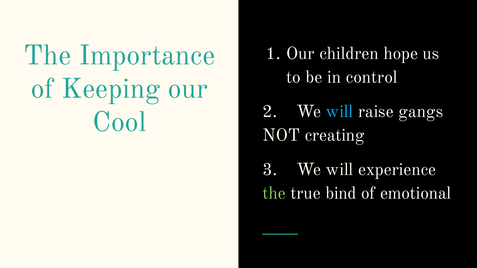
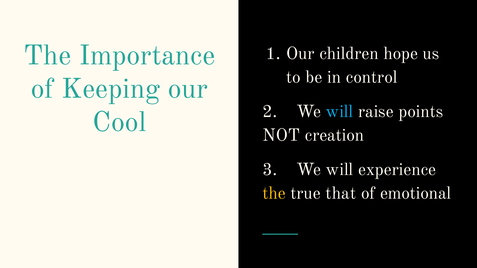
gangs: gangs -> points
creating: creating -> creation
the at (274, 193) colour: light green -> yellow
bind: bind -> that
